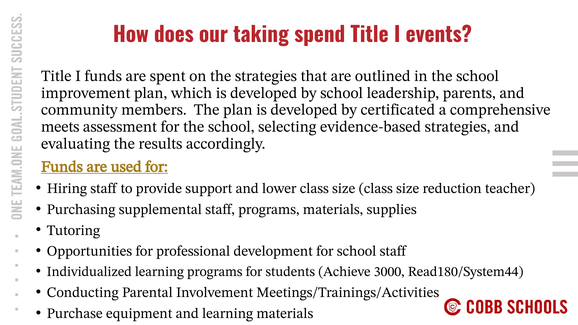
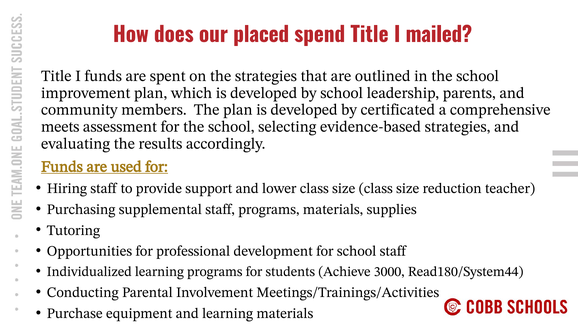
taking: taking -> placed
events: events -> mailed
